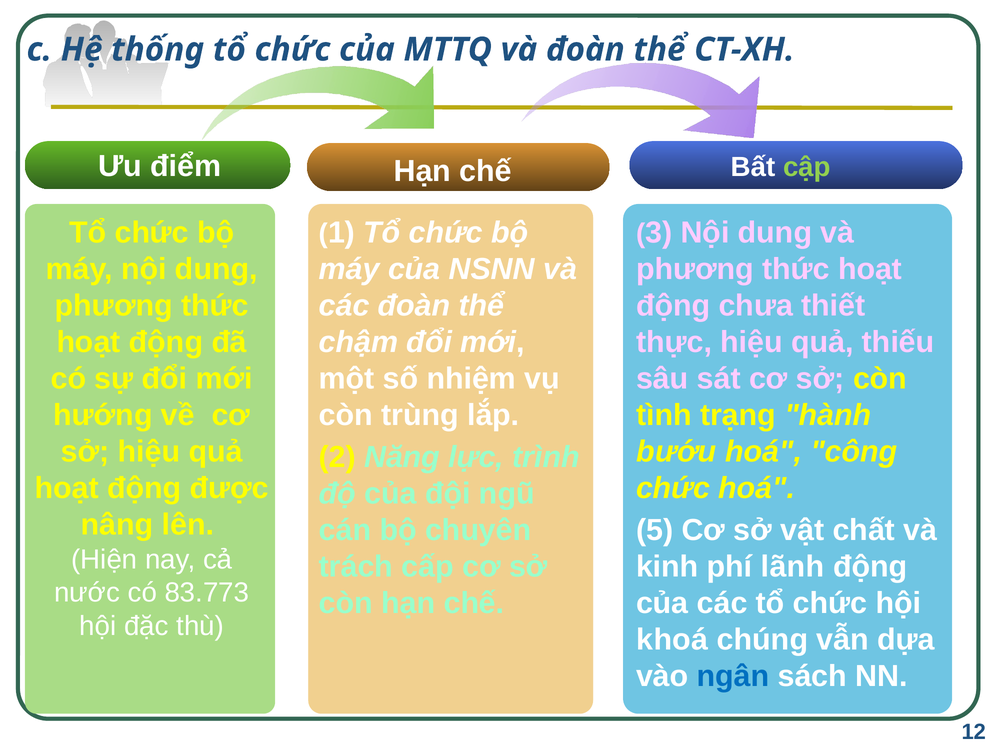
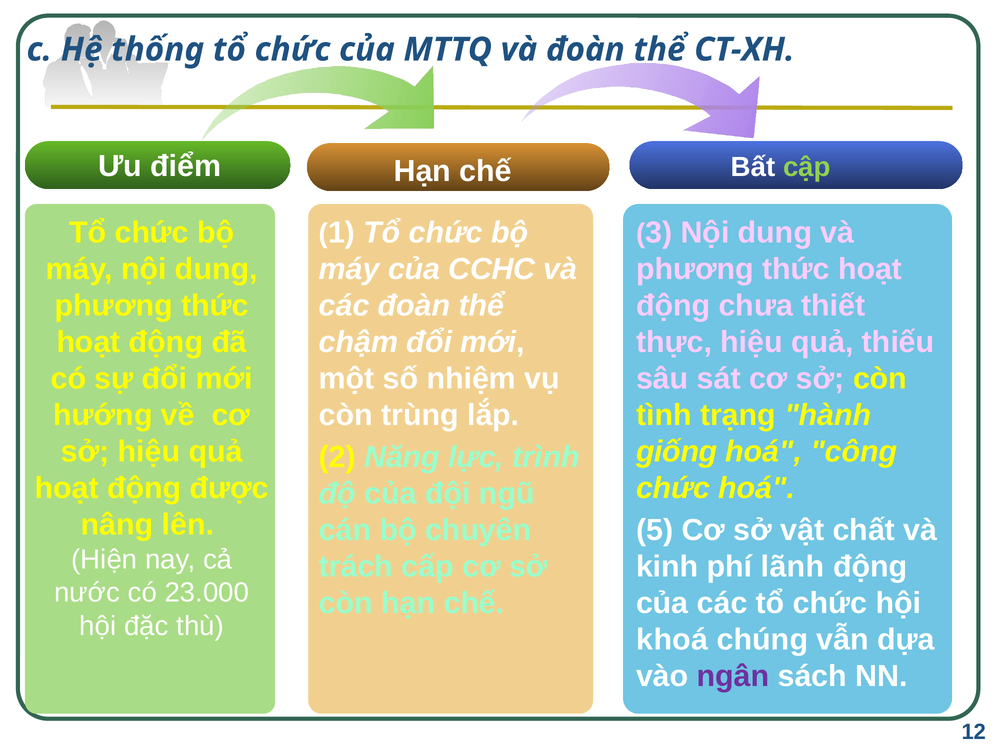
NSNN: NSNN -> CCHC
bướu: bướu -> giống
83.773: 83.773 -> 23.000
ngân colour: blue -> purple
